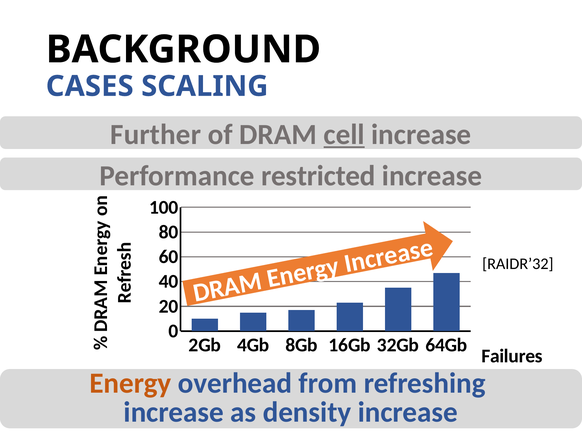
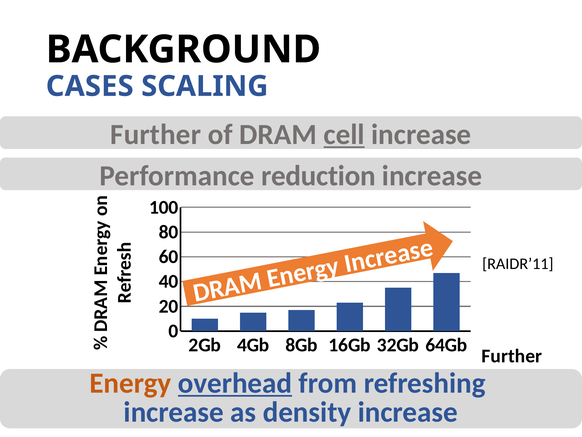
restricted: restricted -> reduction
RAIDR’32: RAIDR’32 -> RAIDR’11
Failures at (512, 356): Failures -> Further
overhead underline: none -> present
